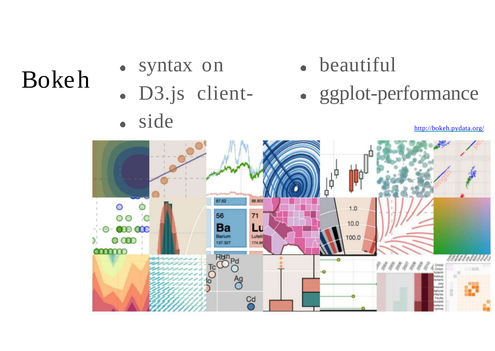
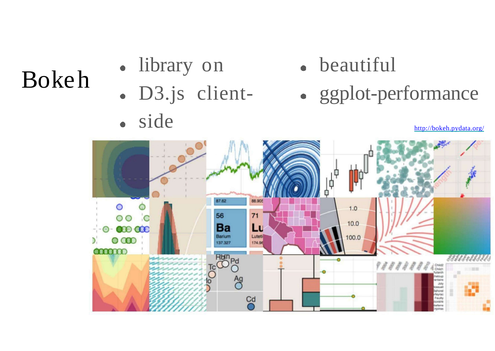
syntax: syntax -> library
